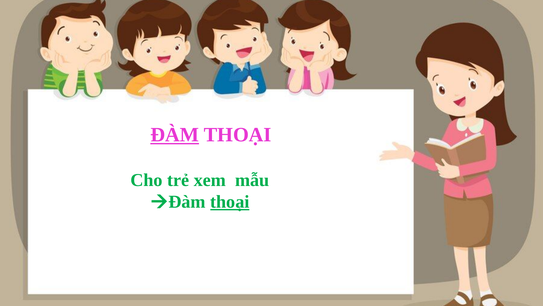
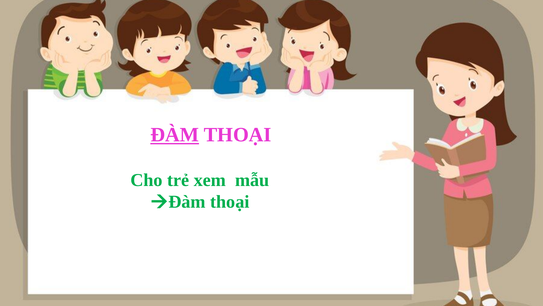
thoại at (230, 202) underline: present -> none
